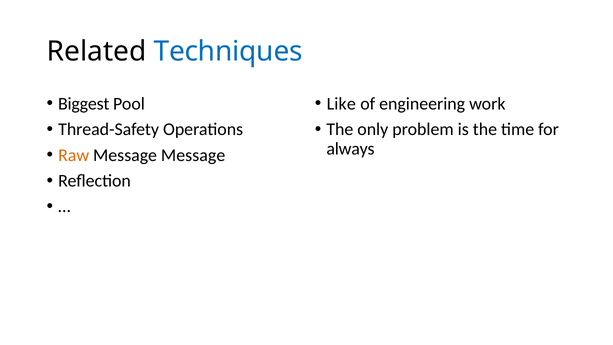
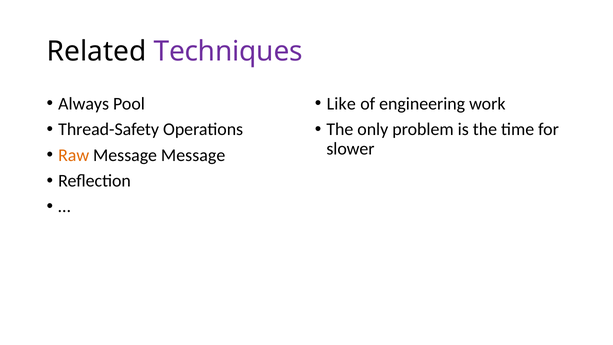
Techniques colour: blue -> purple
Biggest: Biggest -> Always
always: always -> slower
